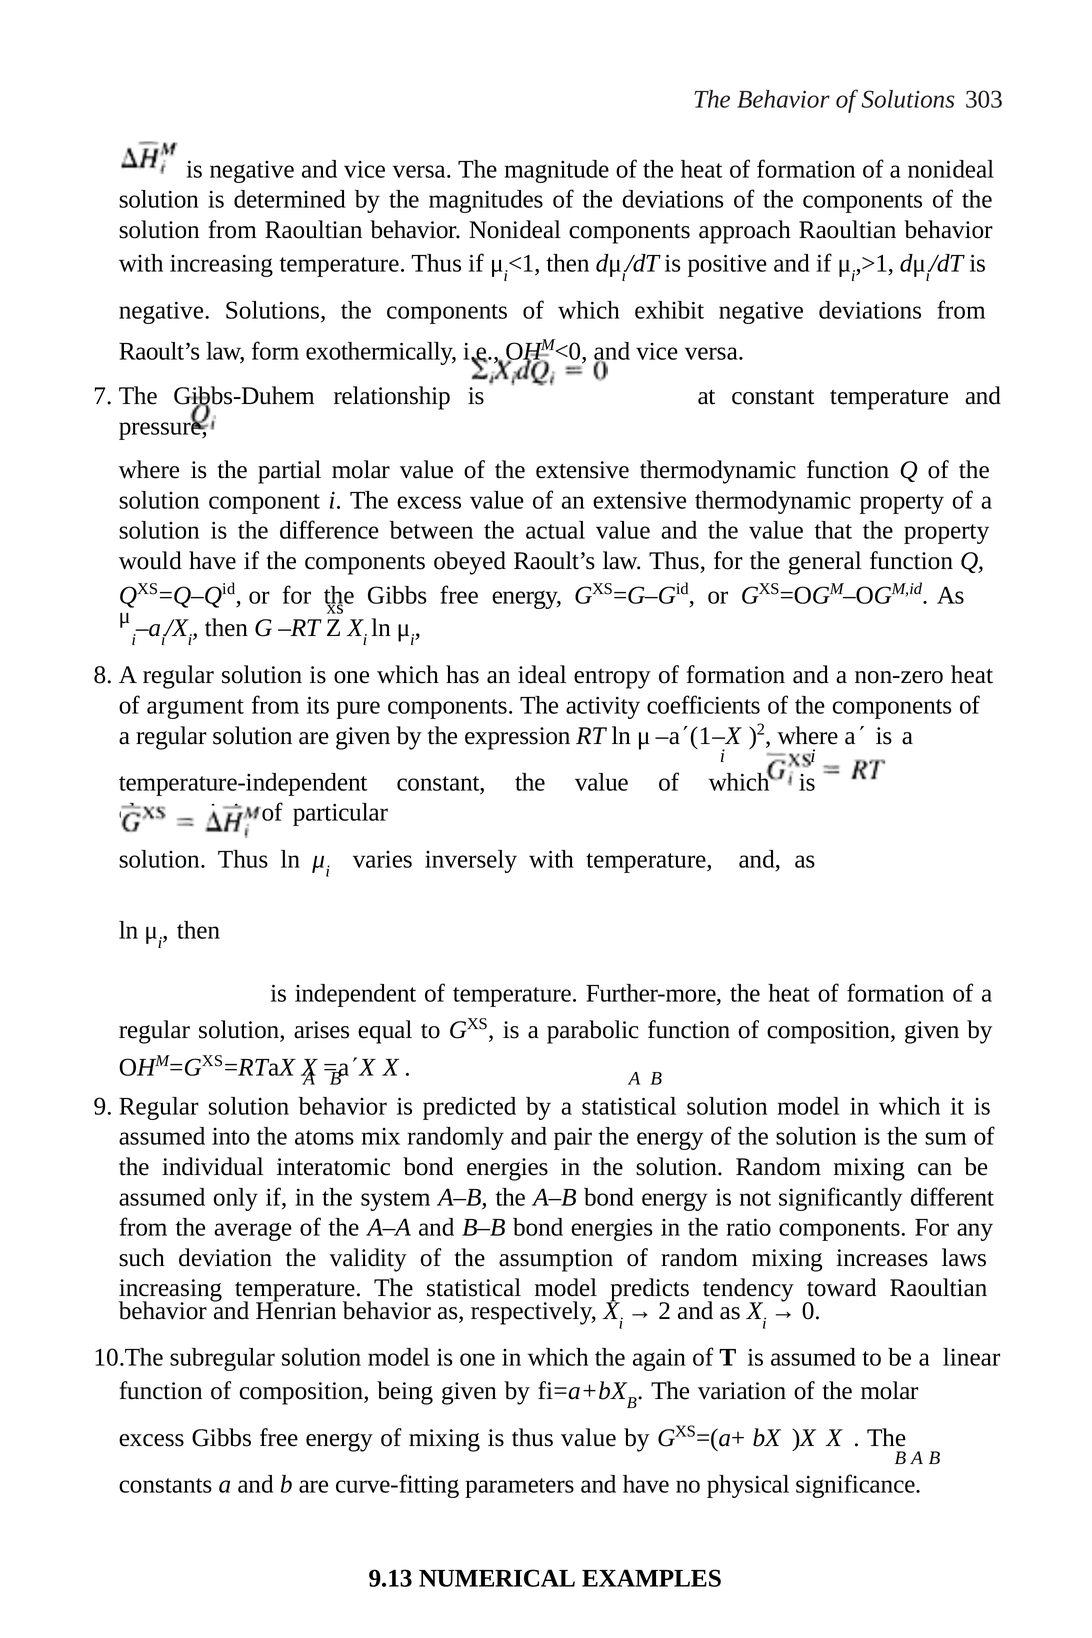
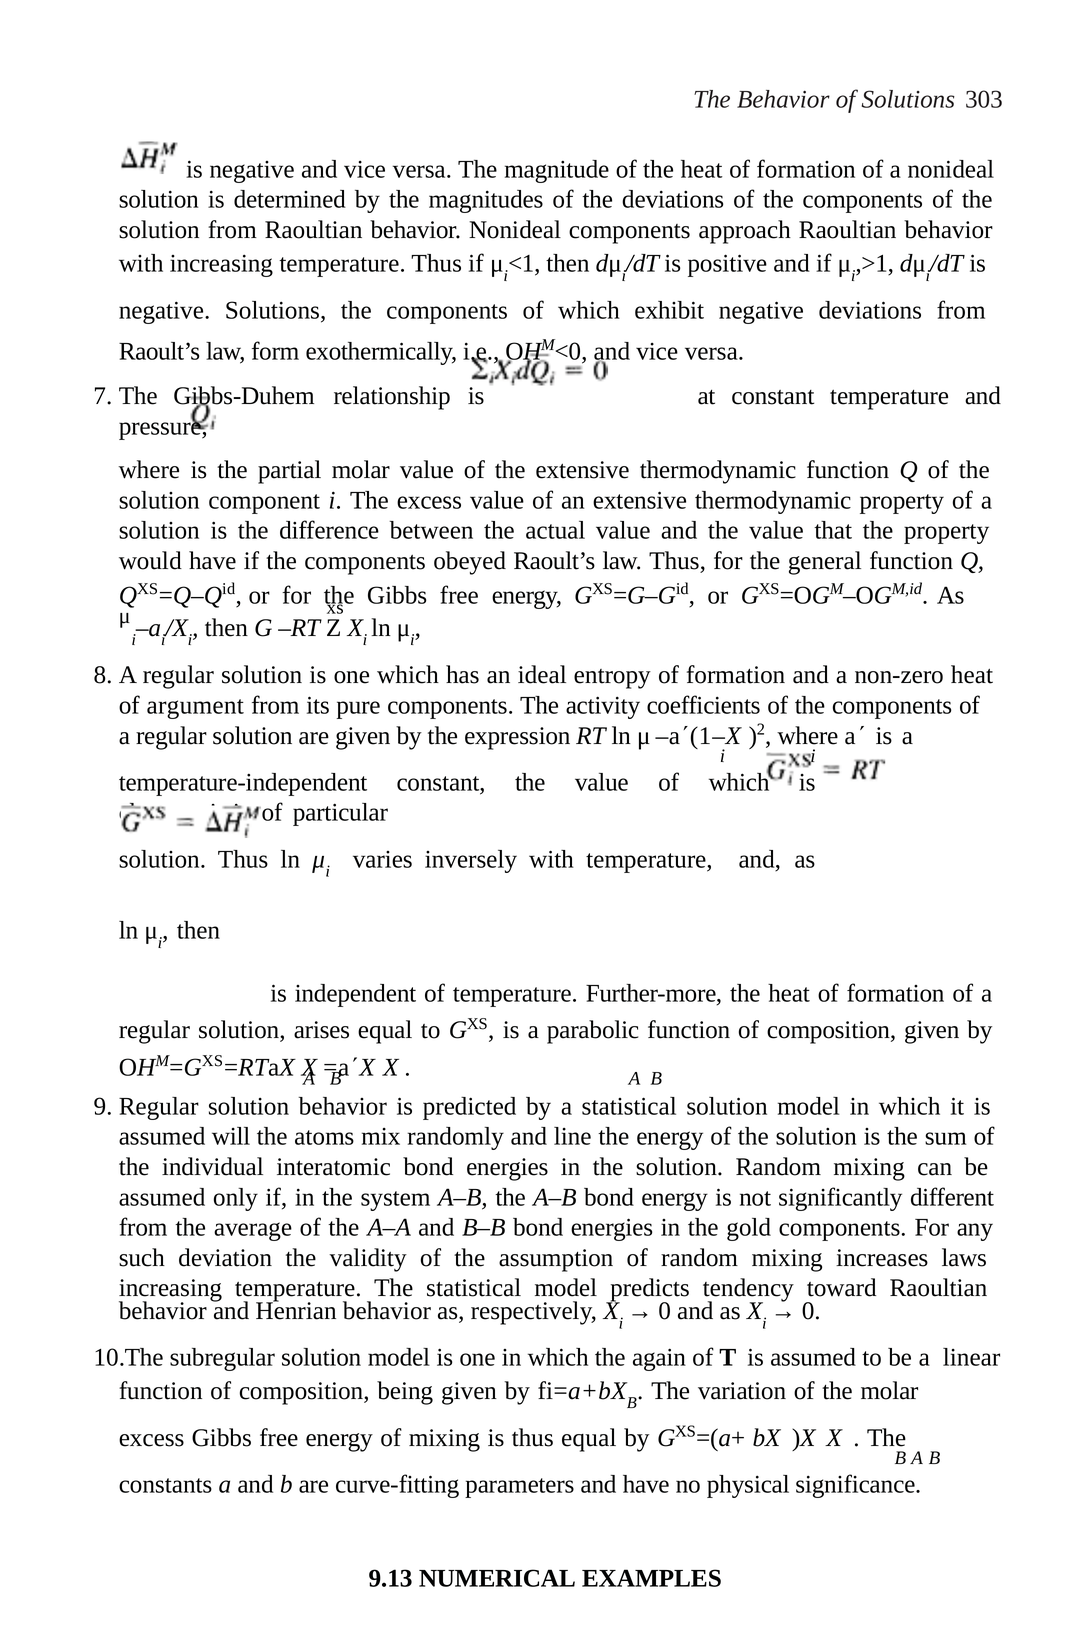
into: into -> will
pair: pair -> line
the ratio: ratio -> gold
2 at (665, 1311): 2 -> 0
thus value: value -> equal
